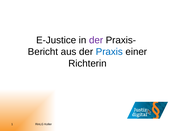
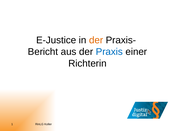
der at (96, 40) colour: purple -> orange
